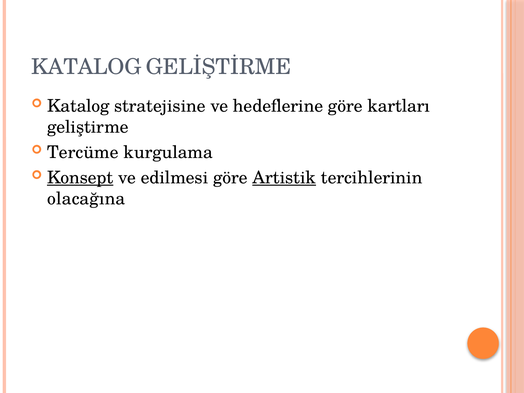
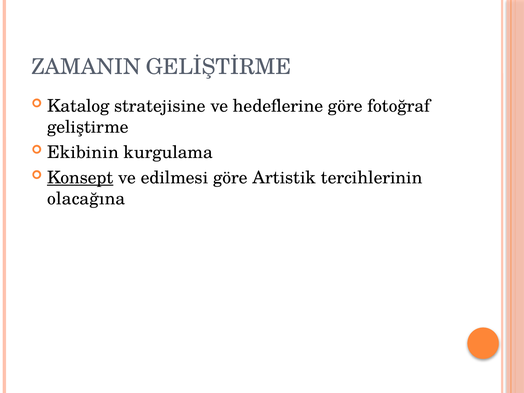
KATALOG at (86, 67): KATALOG -> ZAMANIN
kartları: kartları -> fotoğraf
Tercüme: Tercüme -> Ekibinin
Artistik underline: present -> none
